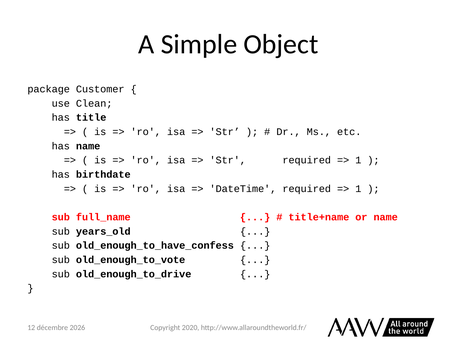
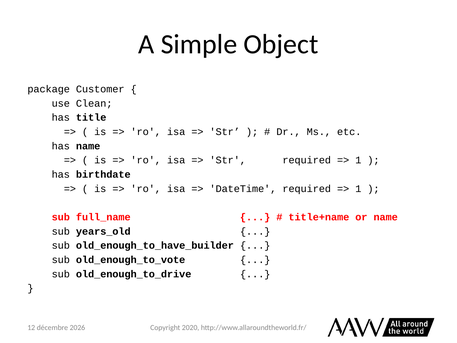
old_enough_to_have_confess: old_enough_to_have_confess -> old_enough_to_have_builder
